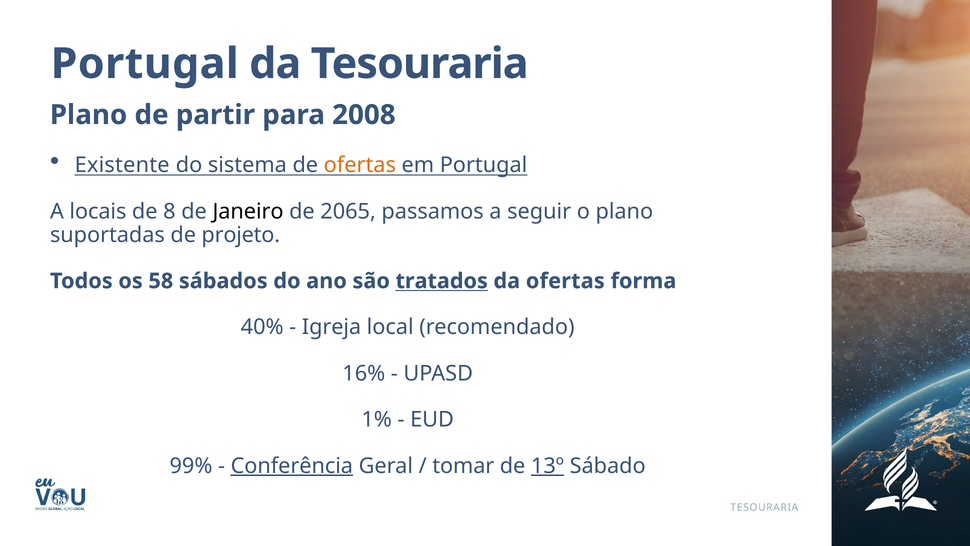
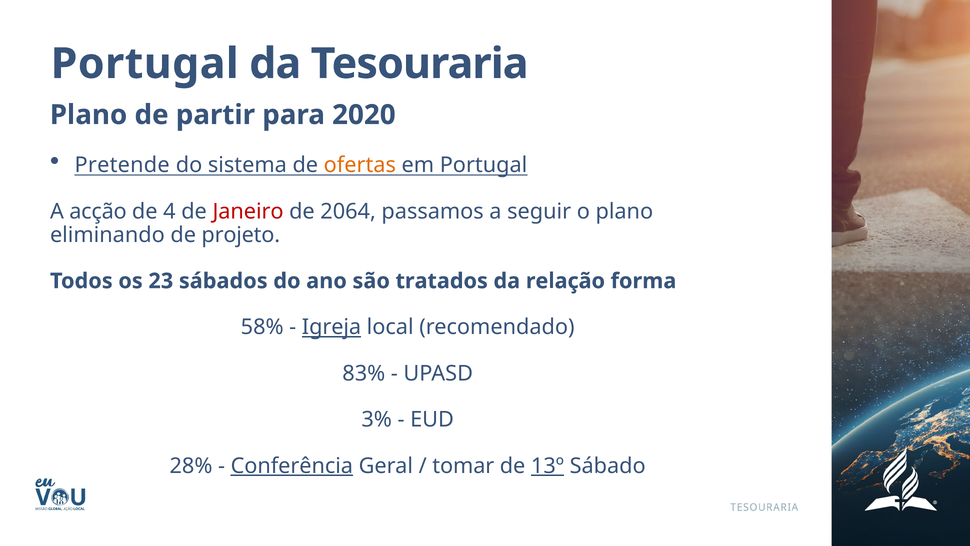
2008: 2008 -> 2020
Existente: Existente -> Pretende
locais: locais -> acção
8: 8 -> 4
Janeiro colour: black -> red
2065: 2065 -> 2064
suportadas: suportadas -> eliminando
58: 58 -> 23
tratados underline: present -> none
da ofertas: ofertas -> relação
40%: 40% -> 58%
Igreja underline: none -> present
16%: 16% -> 83%
1%: 1% -> 3%
99%: 99% -> 28%
